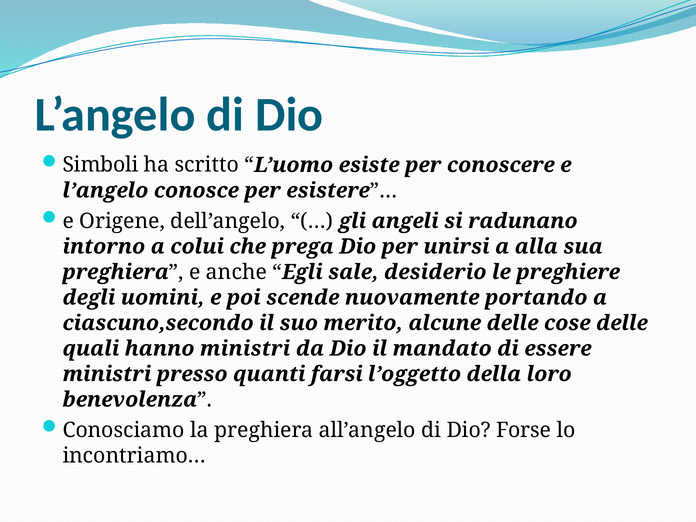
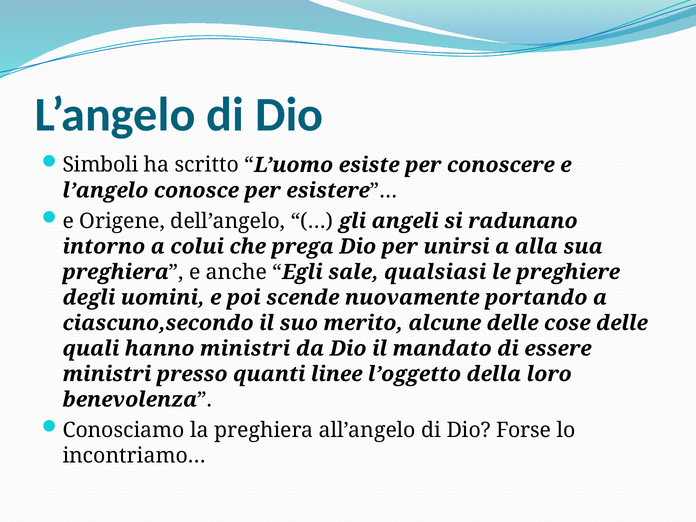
desiderio: desiderio -> qualsiasi
farsi: farsi -> linee
